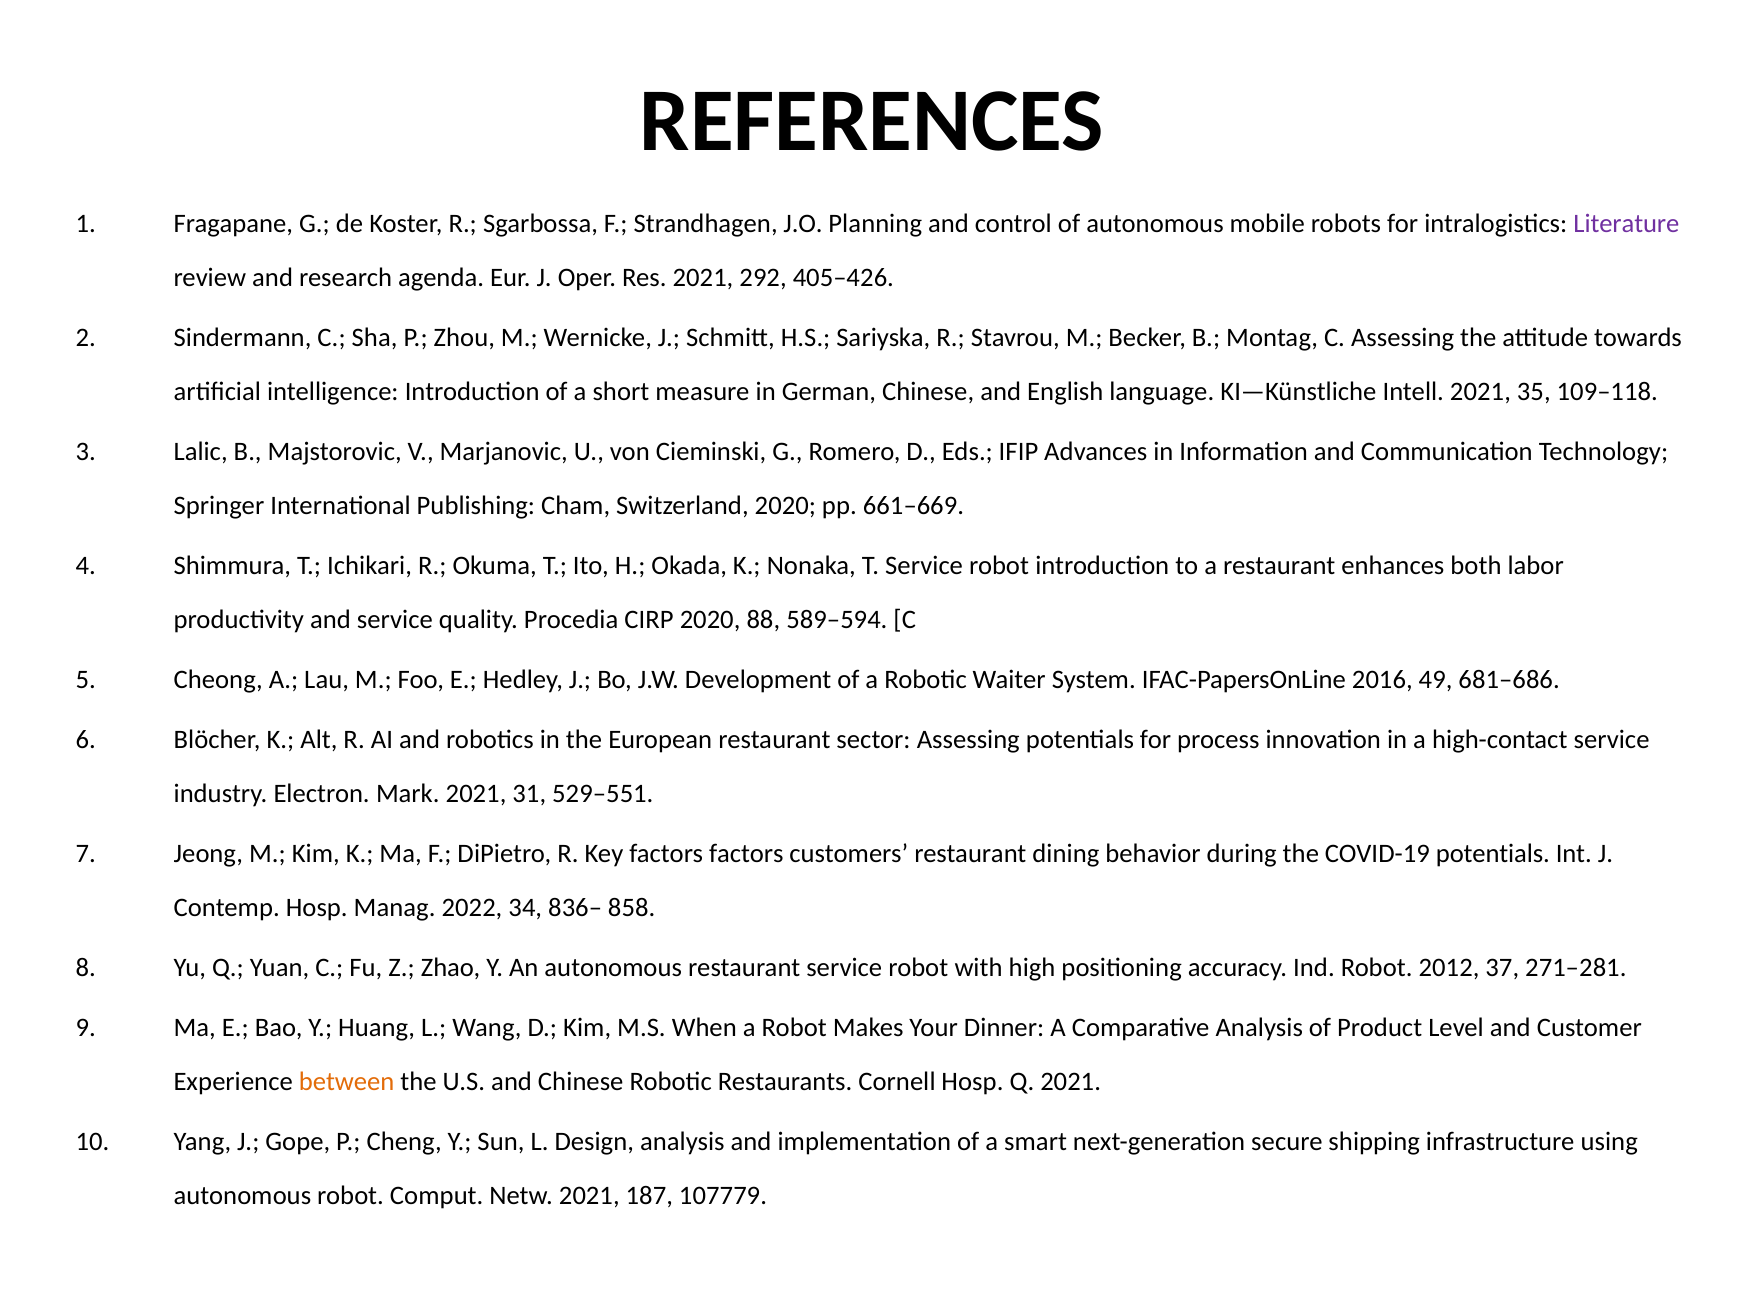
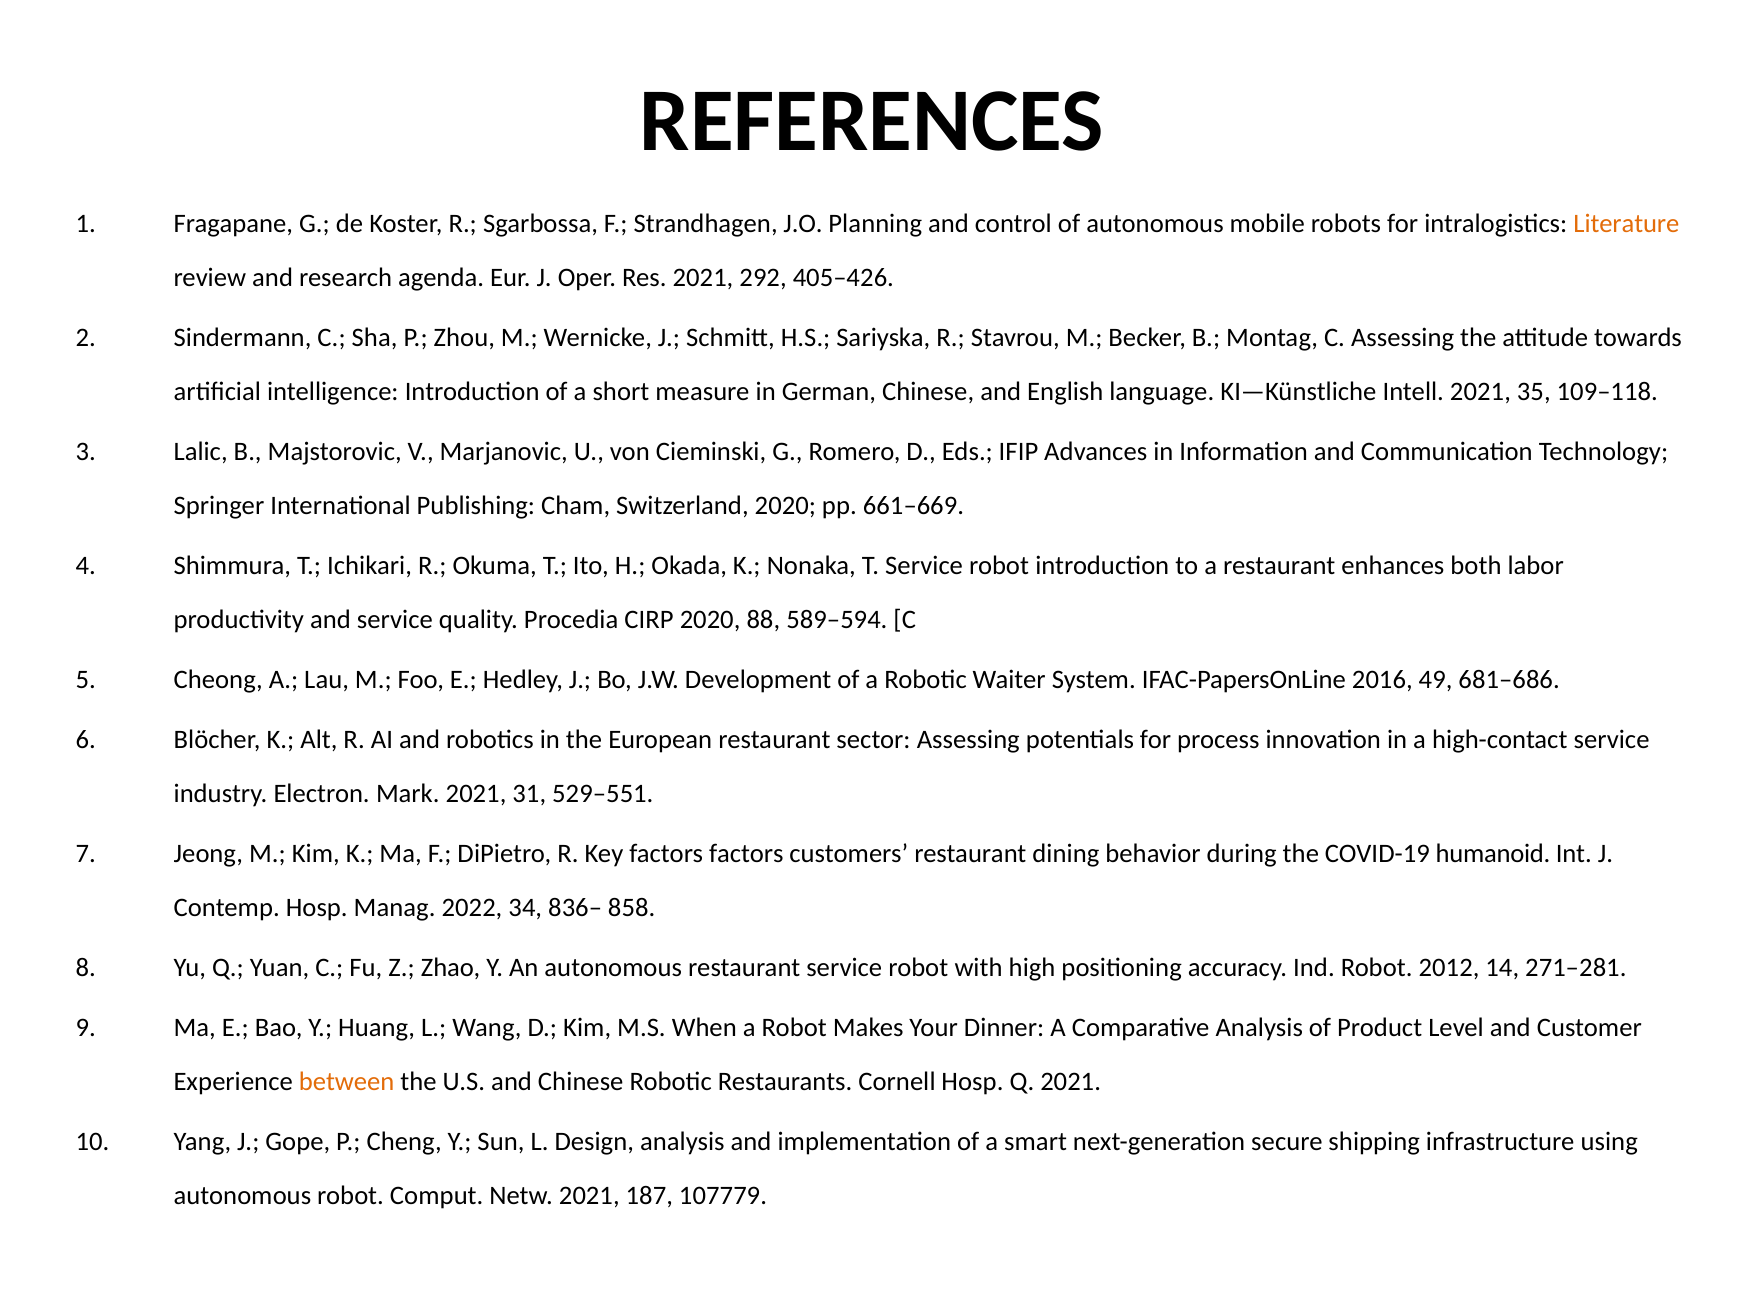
Literature colour: purple -> orange
COVID-19 potentials: potentials -> humanoid
37: 37 -> 14
